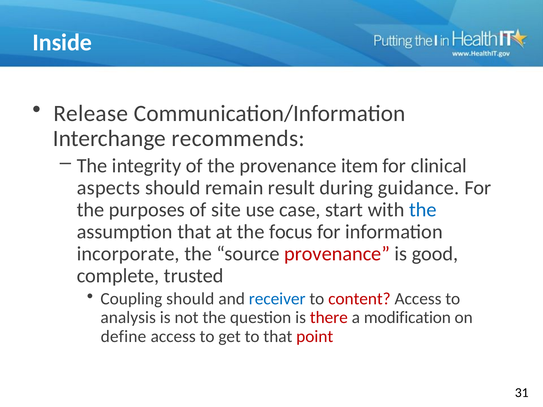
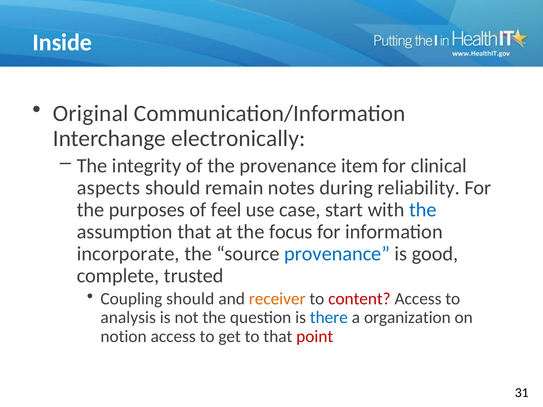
Release: Release -> Original
recommends: recommends -> electronically
result: result -> notes
guidance: guidance -> reliability
site: site -> feel
provenance at (337, 254) colour: red -> blue
receiver colour: blue -> orange
there colour: red -> blue
modification: modification -> organization
define: define -> notion
